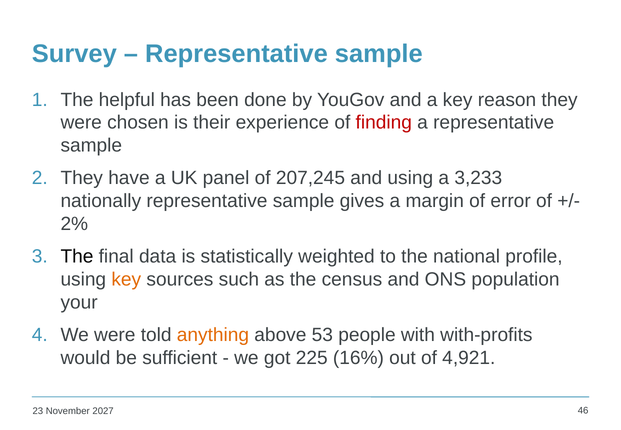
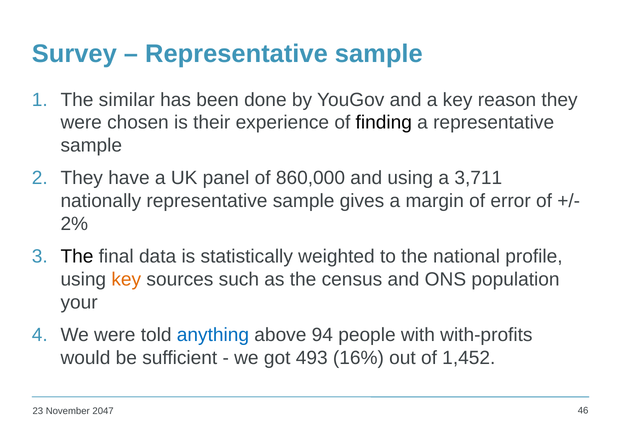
helpful: helpful -> similar
finding colour: red -> black
207,245: 207,245 -> 860,000
3,233: 3,233 -> 3,711
anything colour: orange -> blue
53: 53 -> 94
225: 225 -> 493
4,921: 4,921 -> 1,452
2027: 2027 -> 2047
